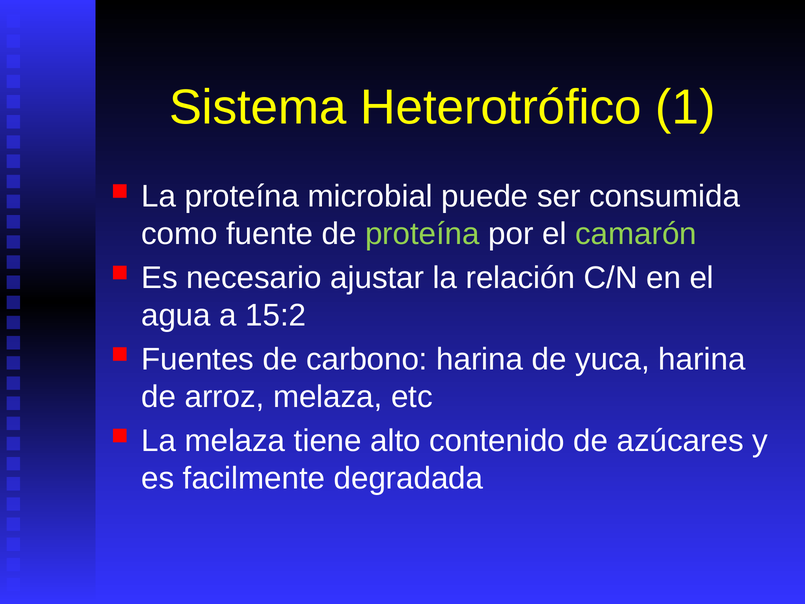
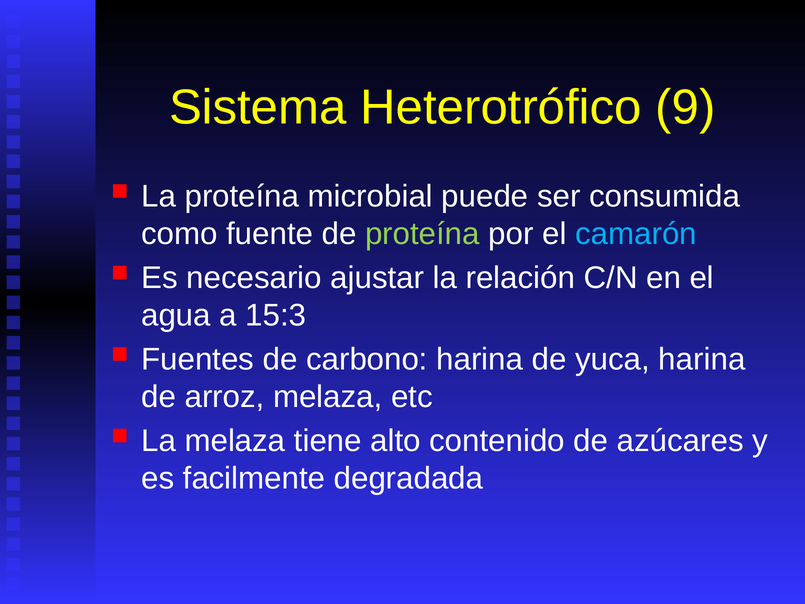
1: 1 -> 9
camarón colour: light green -> light blue
15:2: 15:2 -> 15:3
